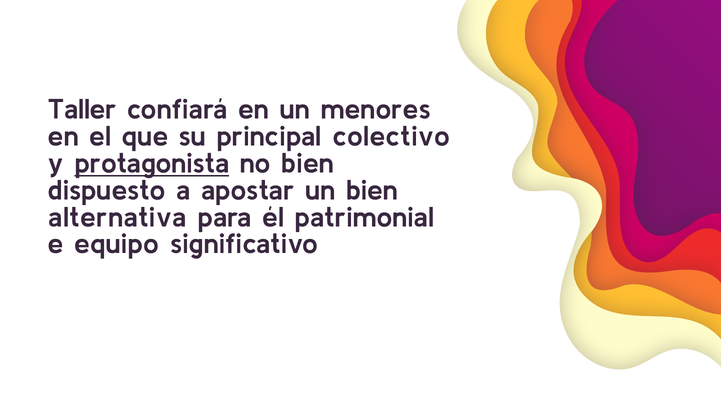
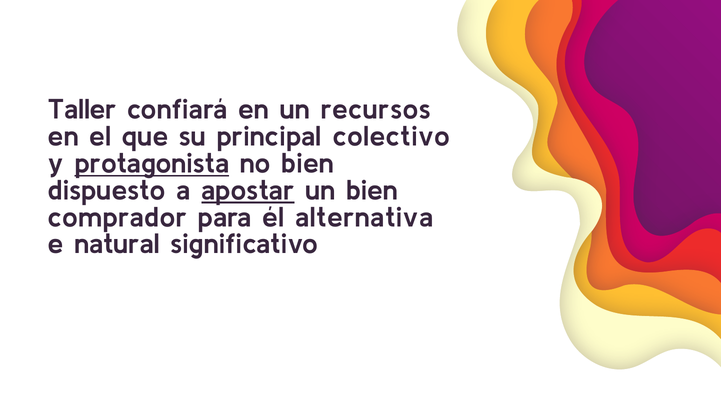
menores: menores -> recursos
apostar underline: none -> present
alternativa: alternativa -> comprador
patrimonial: patrimonial -> alternativa
equipo: equipo -> natural
